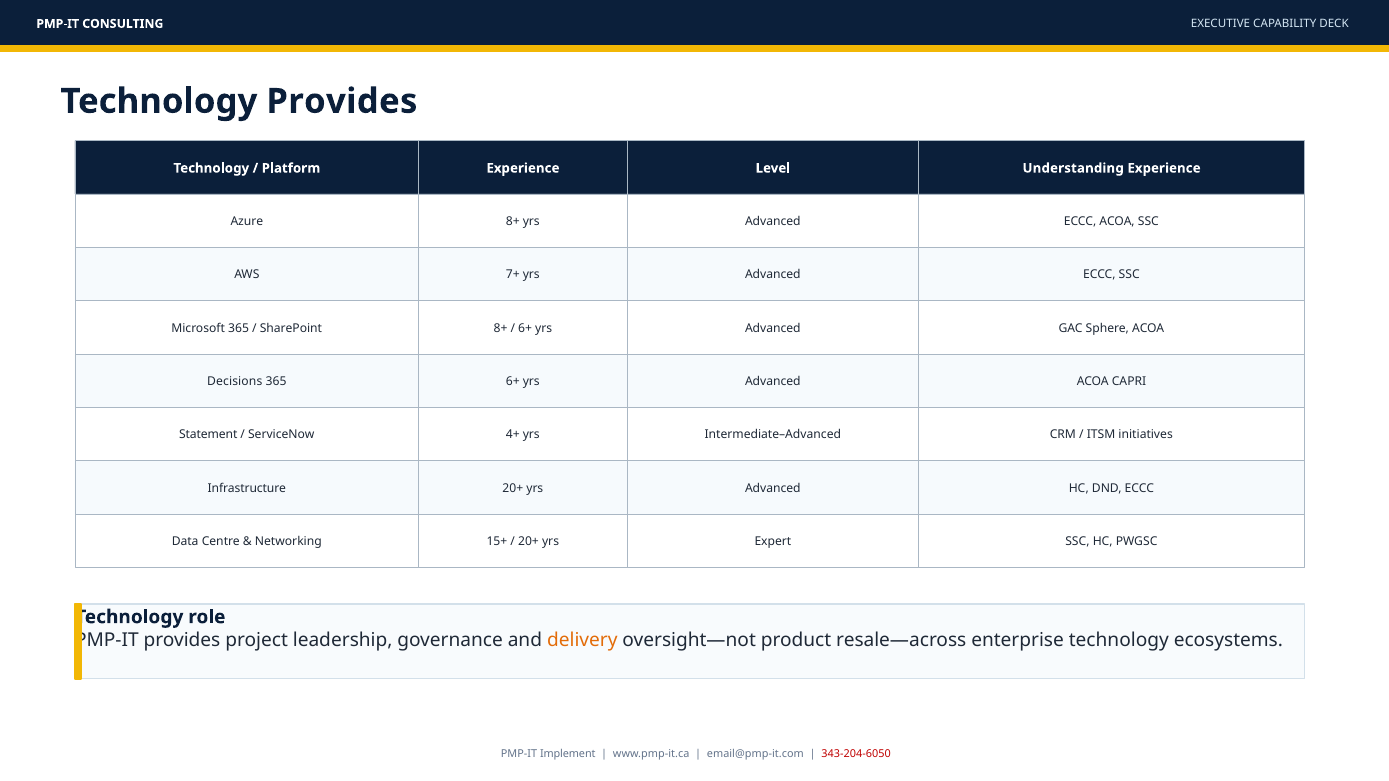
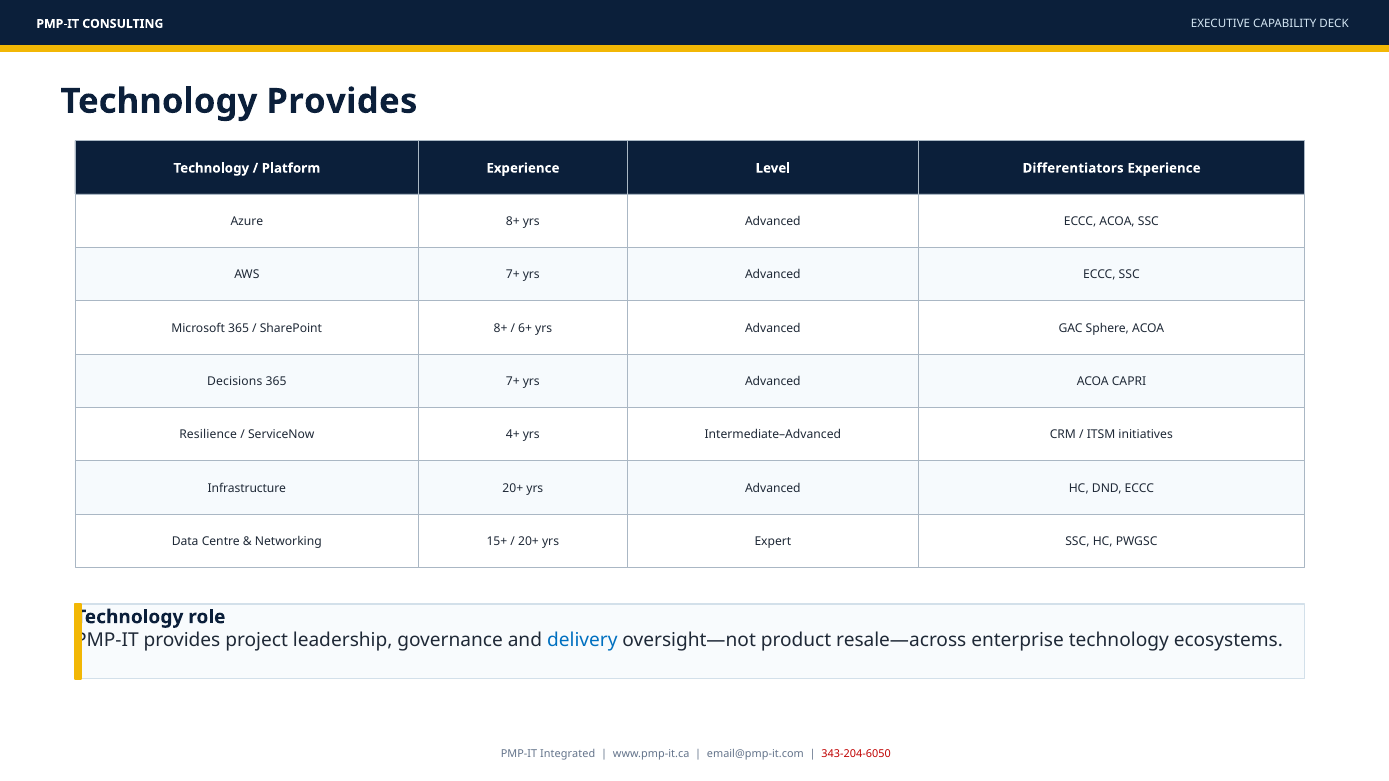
Understanding: Understanding -> Differentiators
365 6+: 6+ -> 7+
Statement: Statement -> Resilience
delivery colour: orange -> blue
Implement: Implement -> Integrated
